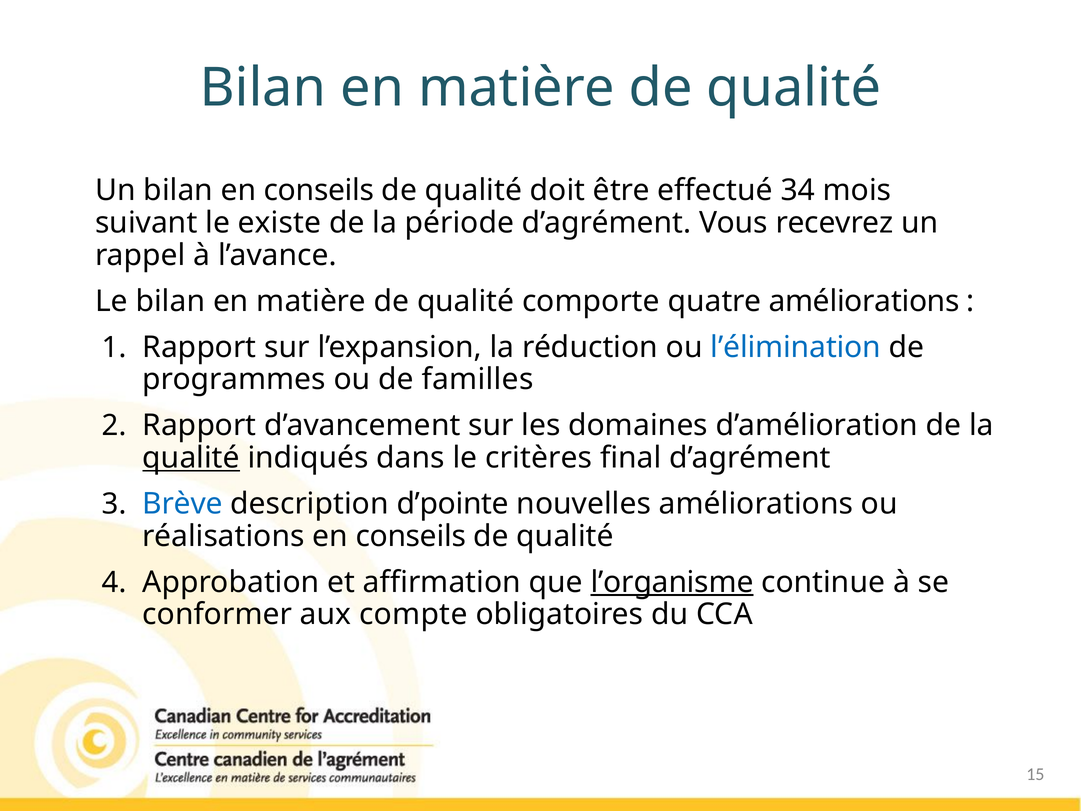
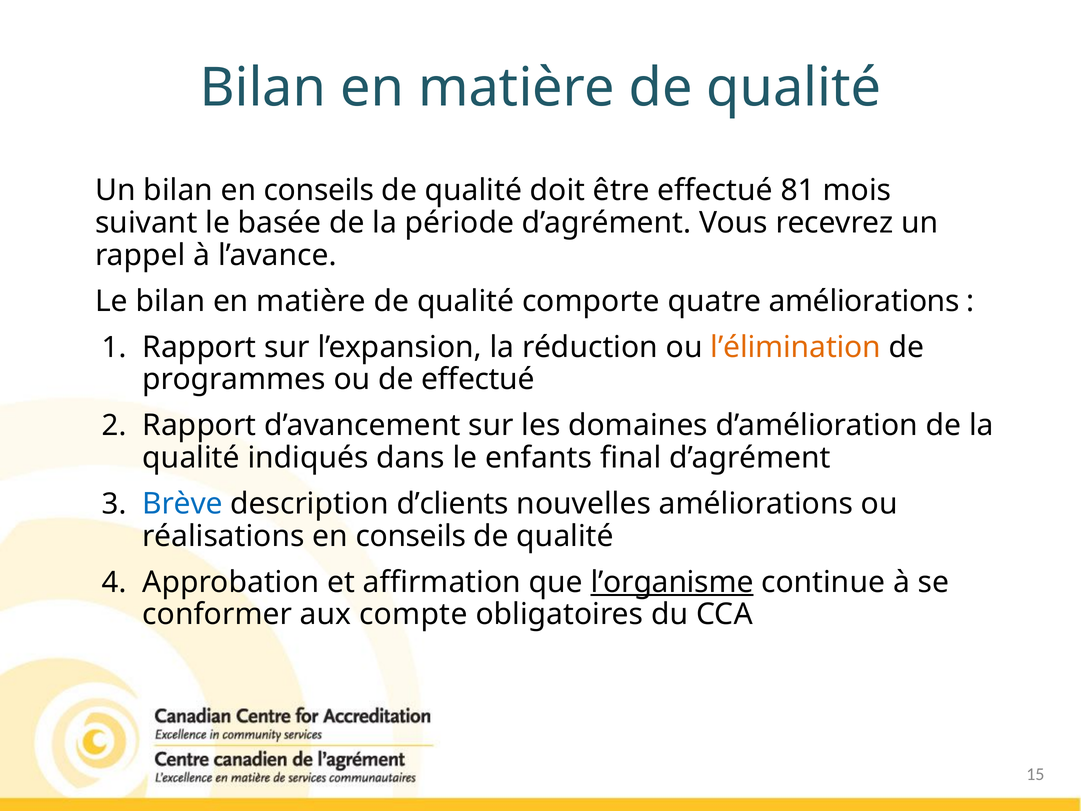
34: 34 -> 81
existe: existe -> basée
l’élimination colour: blue -> orange
de familles: familles -> effectué
qualité at (191, 458) underline: present -> none
critères: critères -> enfants
d’pointe: d’pointe -> d’clients
